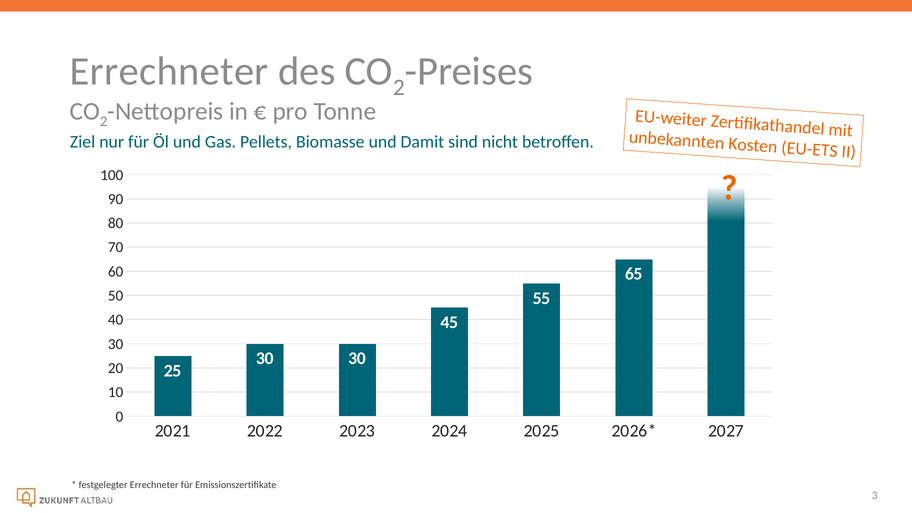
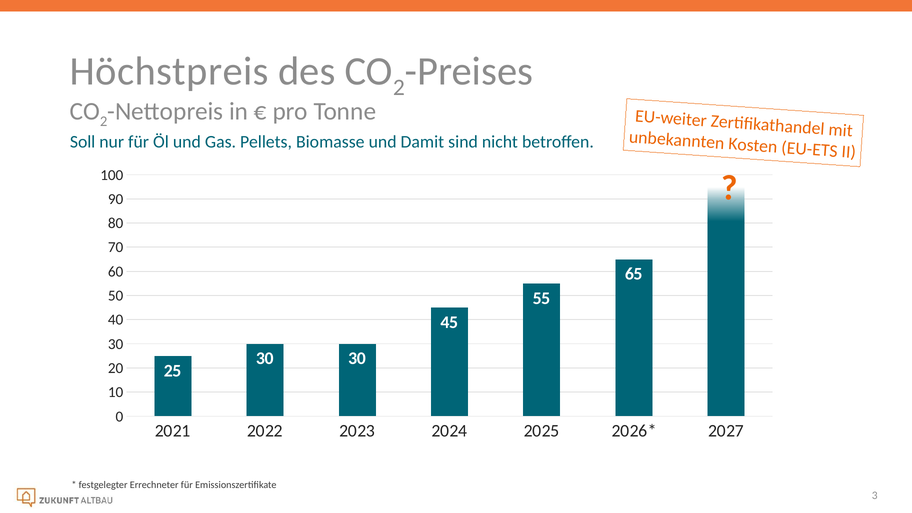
Errechneter at (169, 72): Errechneter -> Höchstpreis
Ziel: Ziel -> Soll
